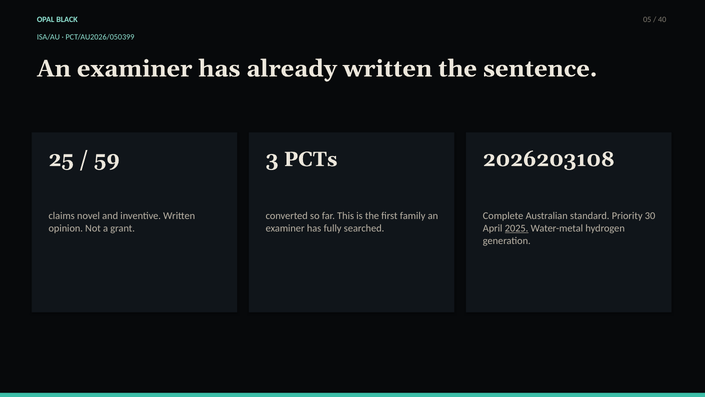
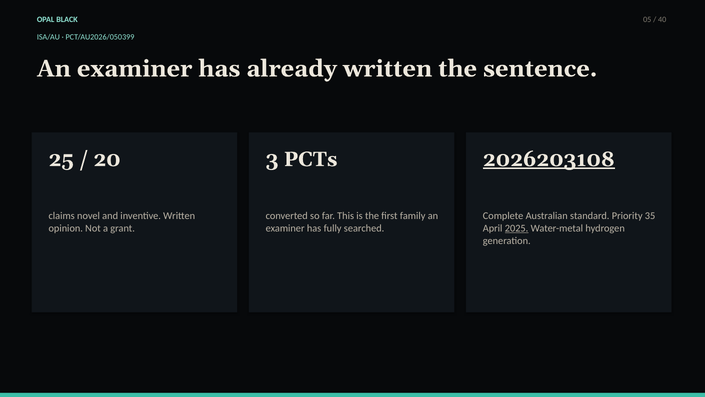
59: 59 -> 20
2026203108 underline: none -> present
30: 30 -> 35
